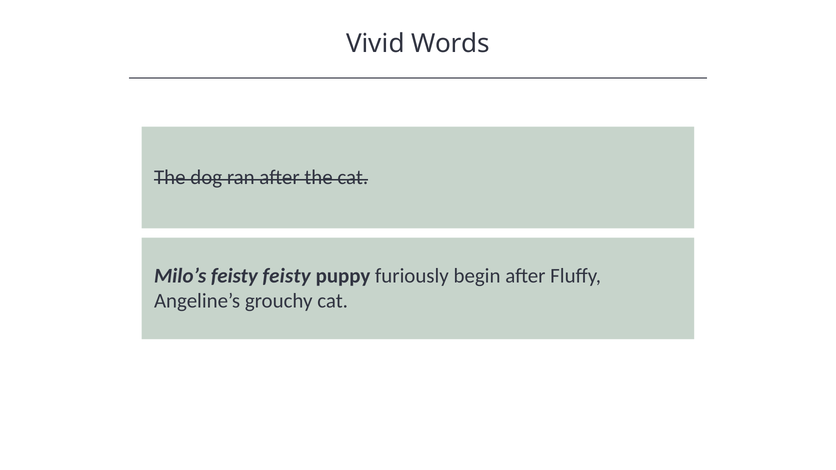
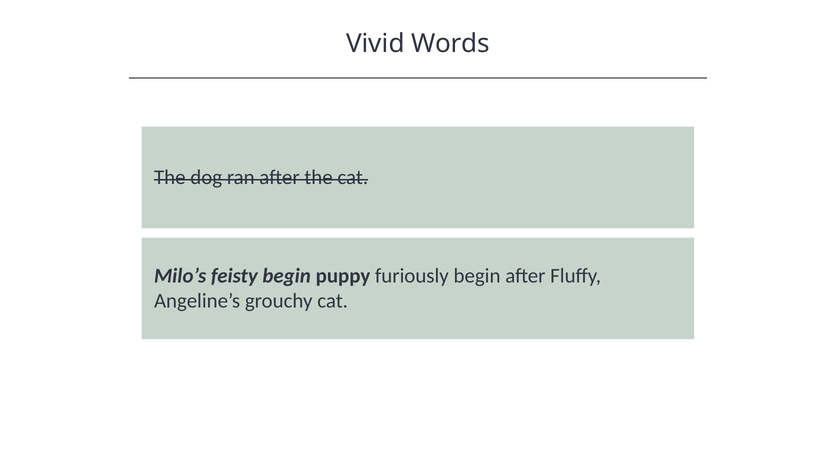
feisty feisty: feisty -> begin
